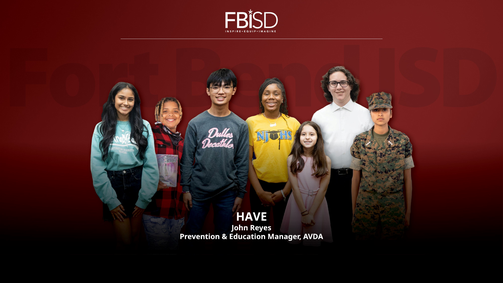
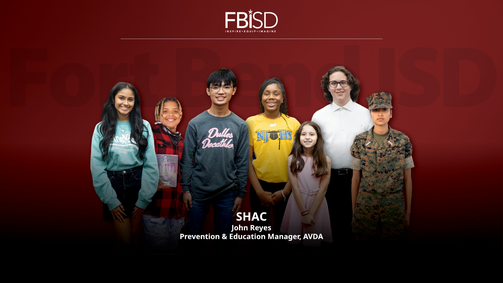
HAVE: HAVE -> SHAC
